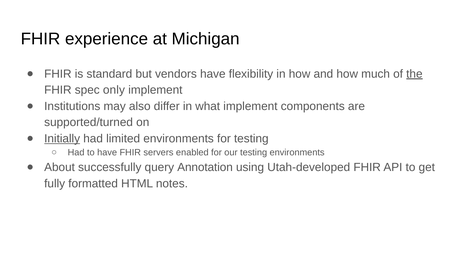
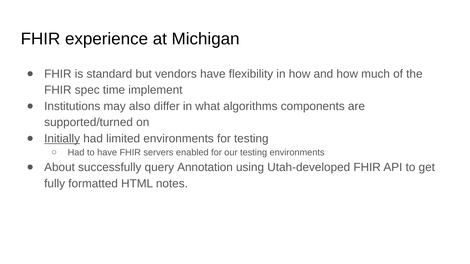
the underline: present -> none
only: only -> time
what implement: implement -> algorithms
